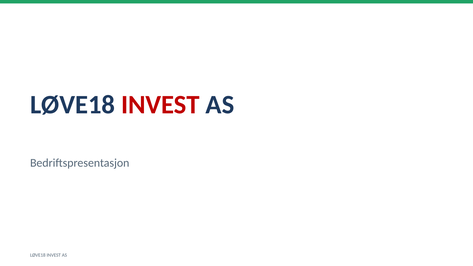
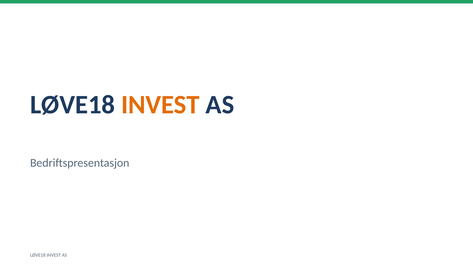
INVEST at (160, 105) colour: red -> orange
